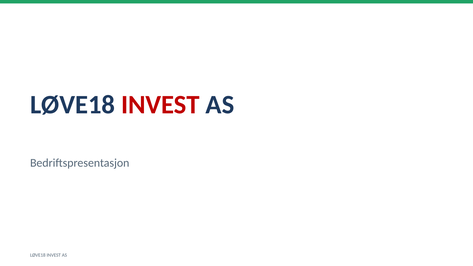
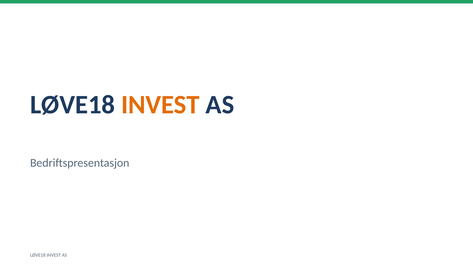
INVEST at (160, 105) colour: red -> orange
